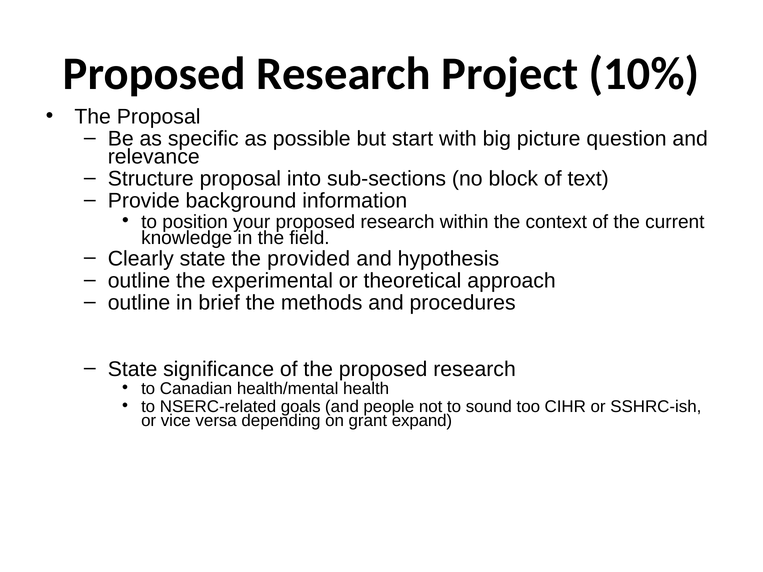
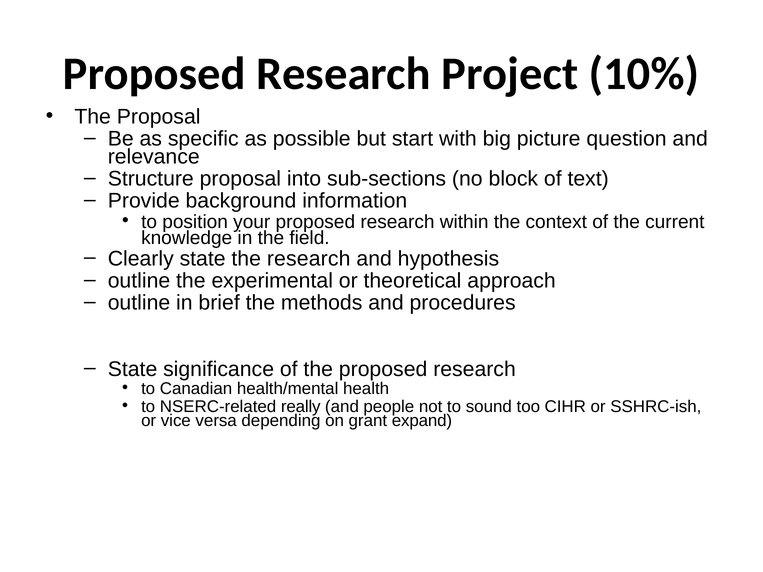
the provided: provided -> research
goals: goals -> really
